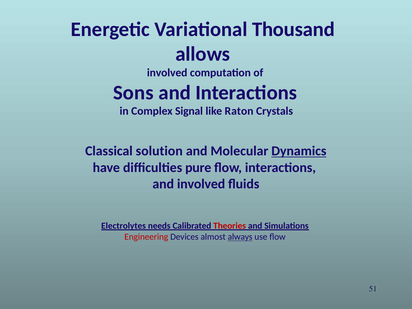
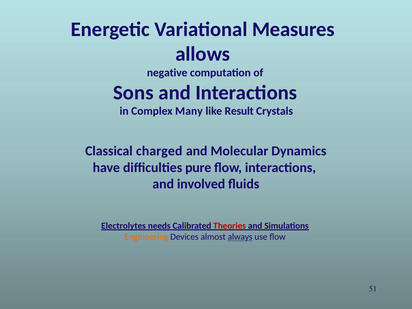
Thousand: Thousand -> Measures
involved at (167, 73): involved -> negative
Signal: Signal -> Many
Raton: Raton -> Result
solution: solution -> charged
Dynamics underline: present -> none
Engineering colour: red -> orange
